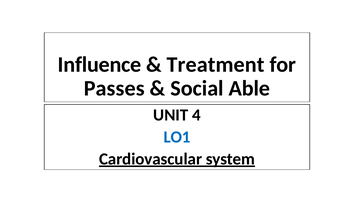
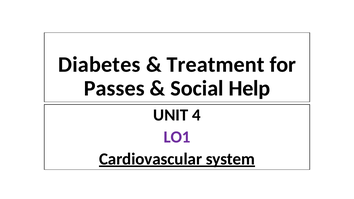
Influence: Influence -> Diabetes
Able: Able -> Help
LO1 colour: blue -> purple
